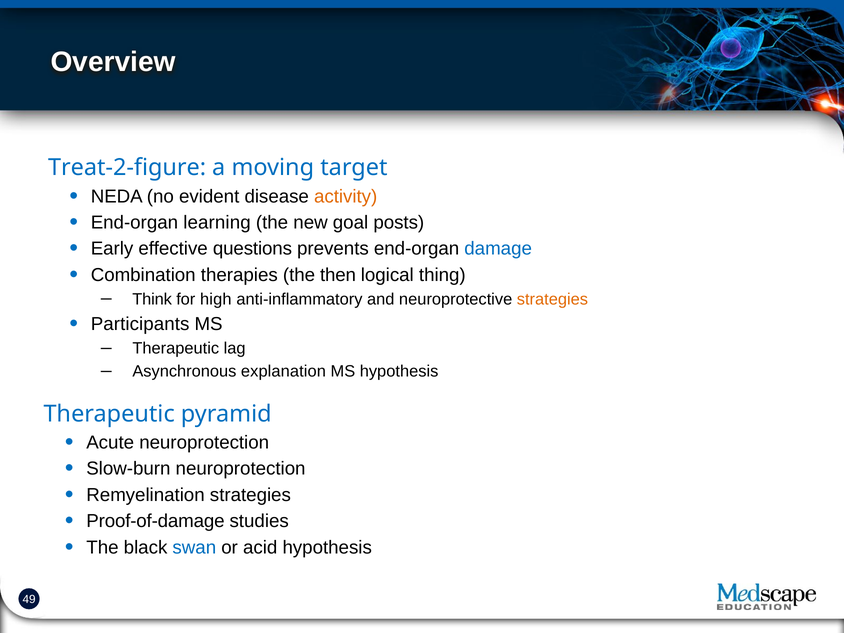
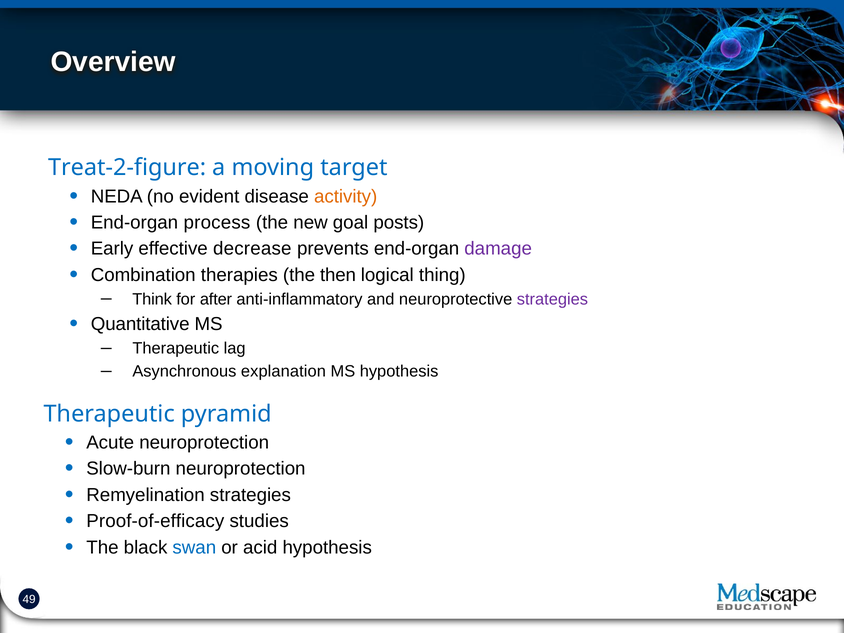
learning: learning -> process
questions: questions -> decrease
damage colour: blue -> purple
high: high -> after
strategies at (552, 299) colour: orange -> purple
Participants: Participants -> Quantitative
Proof-of-damage: Proof-of-damage -> Proof-of-efficacy
